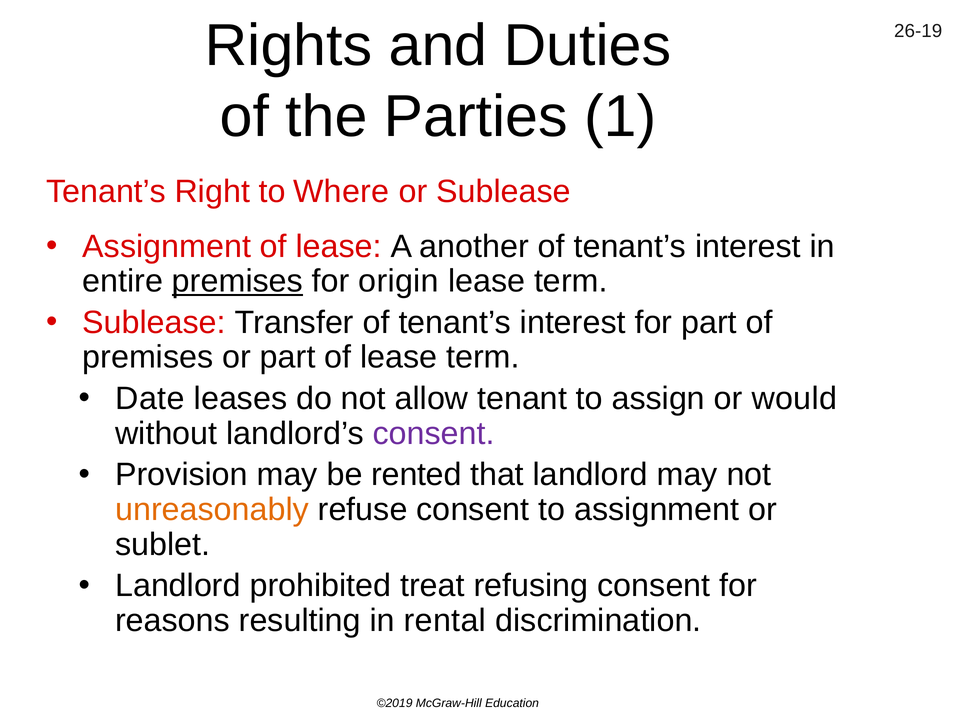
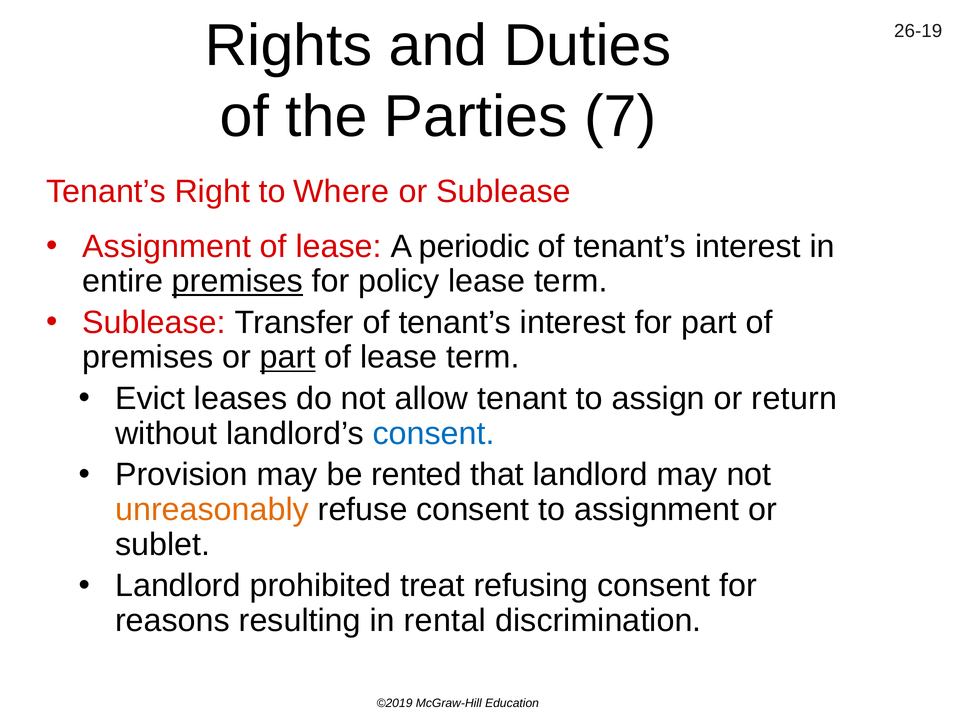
1: 1 -> 7
another: another -> periodic
origin: origin -> policy
part at (288, 357) underline: none -> present
Date: Date -> Evict
would: would -> return
consent at (434, 433) colour: purple -> blue
